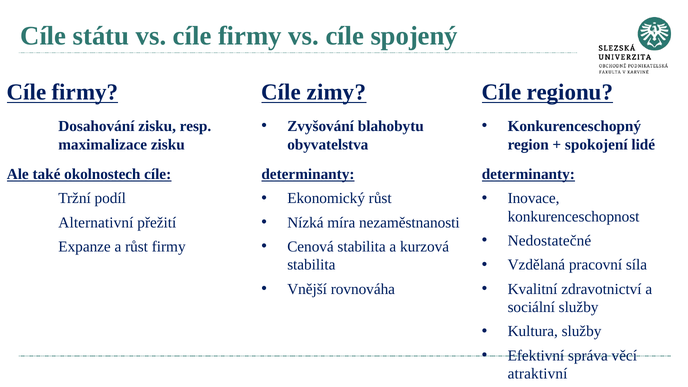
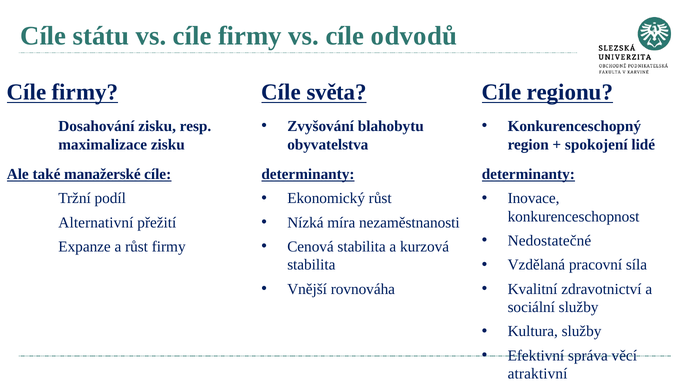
spojený: spojený -> odvodů
zimy: zimy -> světa
okolnostech: okolnostech -> manažerské
